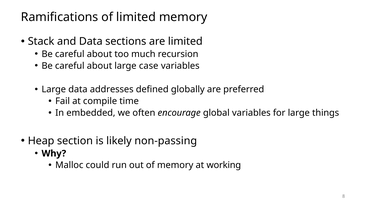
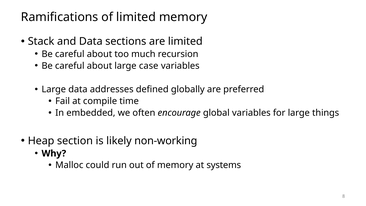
non-passing: non-passing -> non-working
working: working -> systems
